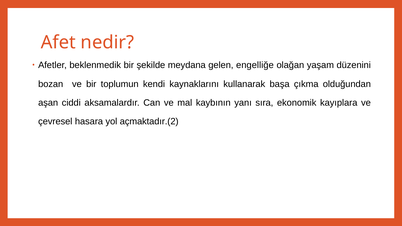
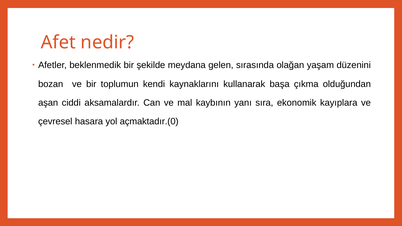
engelliğe: engelliğe -> sırasında
açmaktadır.(2: açmaktadır.(2 -> açmaktadır.(0
